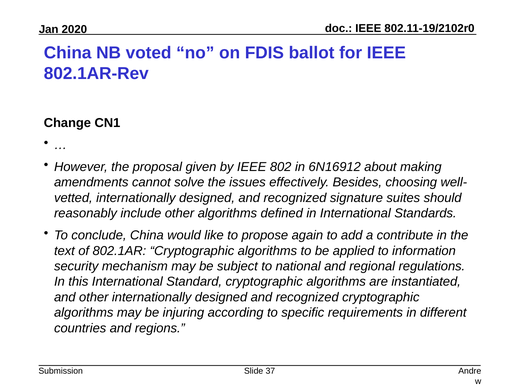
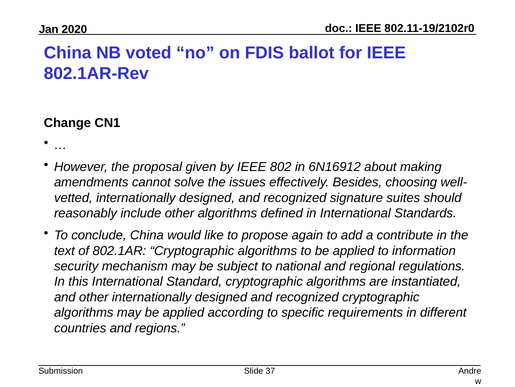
may be injuring: injuring -> applied
